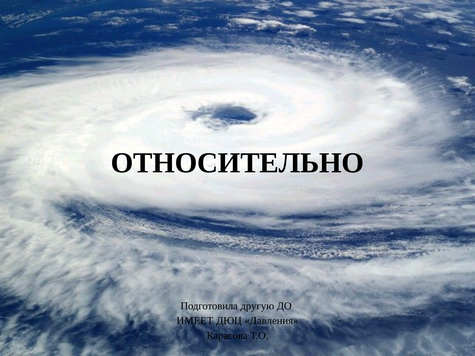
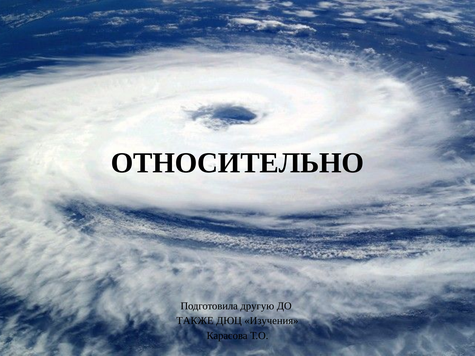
ИМЕЕТ: ИМЕЕТ -> ТАКЖЕ
Давления: Давления -> Изучения
